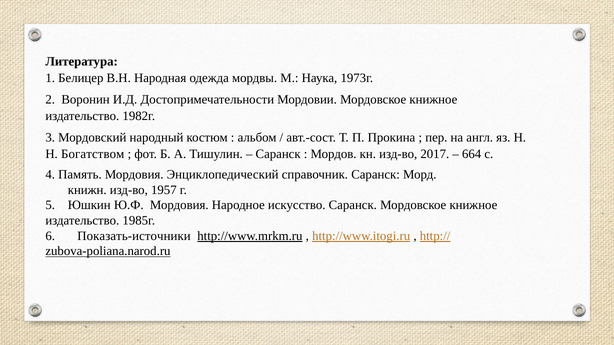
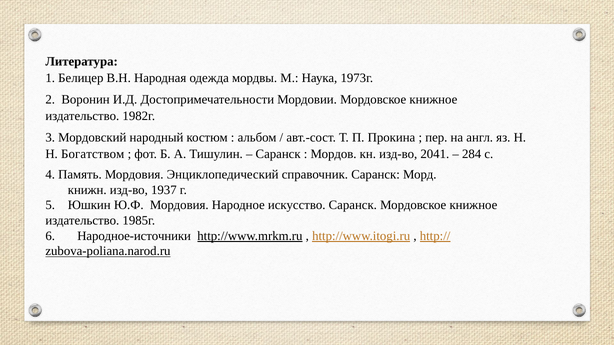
2017: 2017 -> 2041
664: 664 -> 284
1957: 1957 -> 1937
Показать-источники: Показать-источники -> Народное-источники
